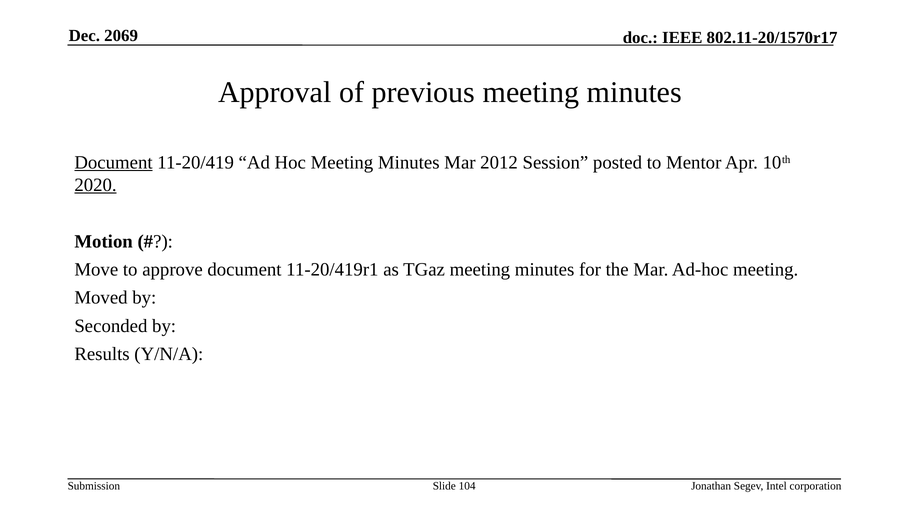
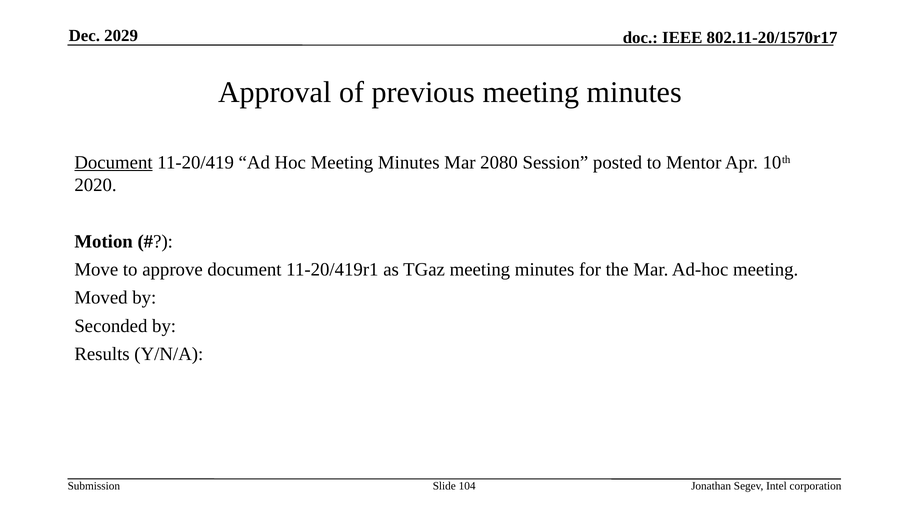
2069: 2069 -> 2029
2012: 2012 -> 2080
2020 underline: present -> none
